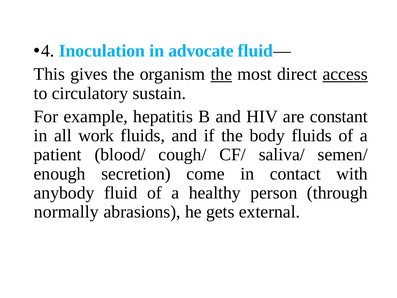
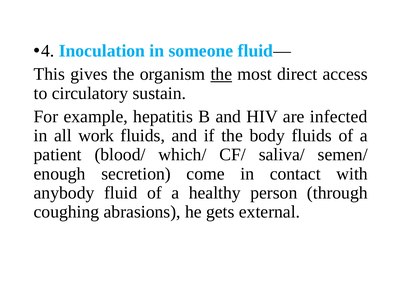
advocate: advocate -> someone
access underline: present -> none
constant: constant -> infected
cough/: cough/ -> which/
normally: normally -> coughing
